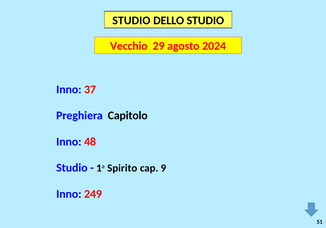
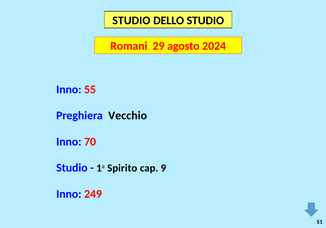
Vecchio: Vecchio -> Romani
37: 37 -> 55
Capitolo: Capitolo -> Vecchio
48: 48 -> 70
